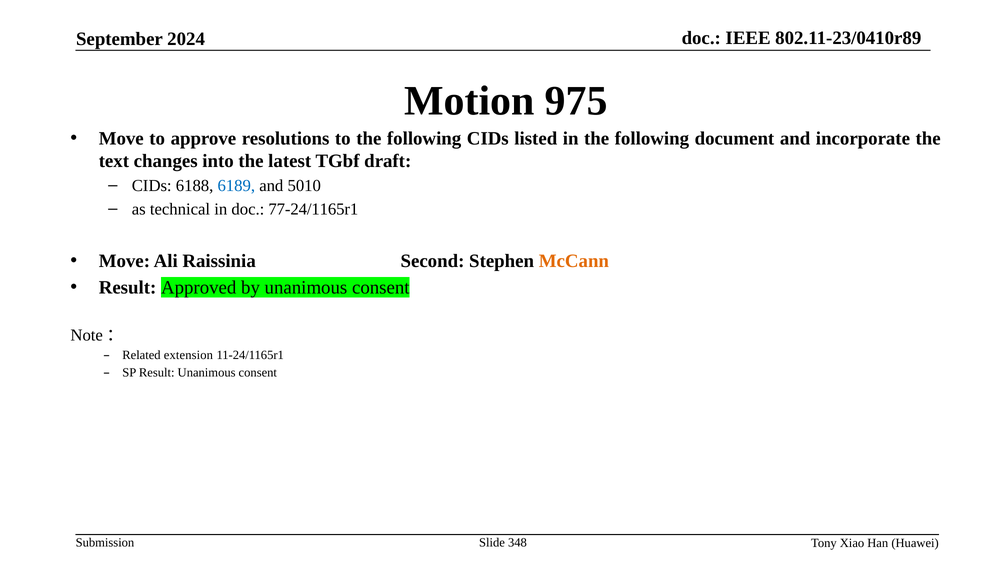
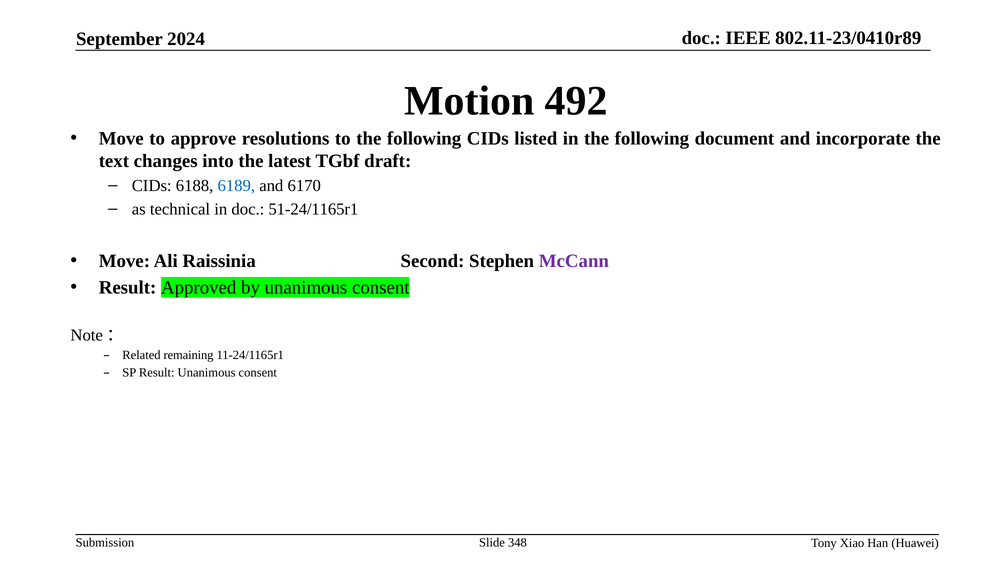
975: 975 -> 492
5010: 5010 -> 6170
77-24/1165r1: 77-24/1165r1 -> 51-24/1165r1
McCann colour: orange -> purple
extension: extension -> remaining
